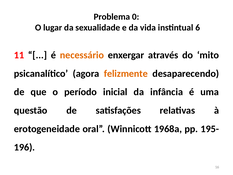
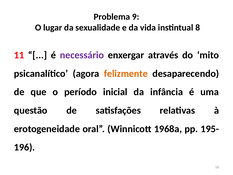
0: 0 -> 9
6: 6 -> 8
necessário colour: orange -> purple
